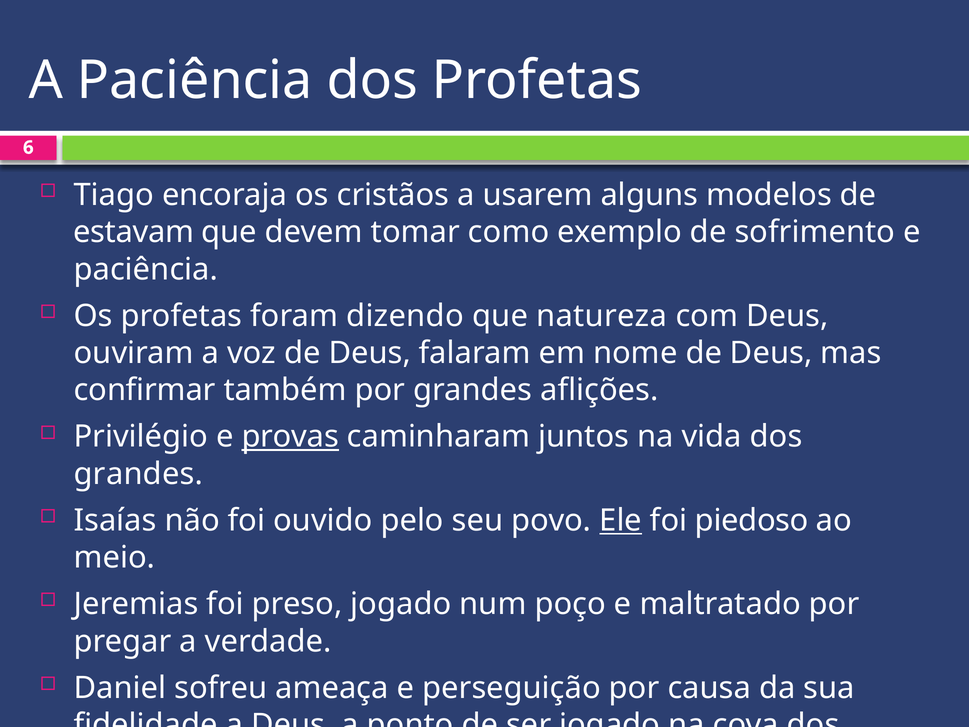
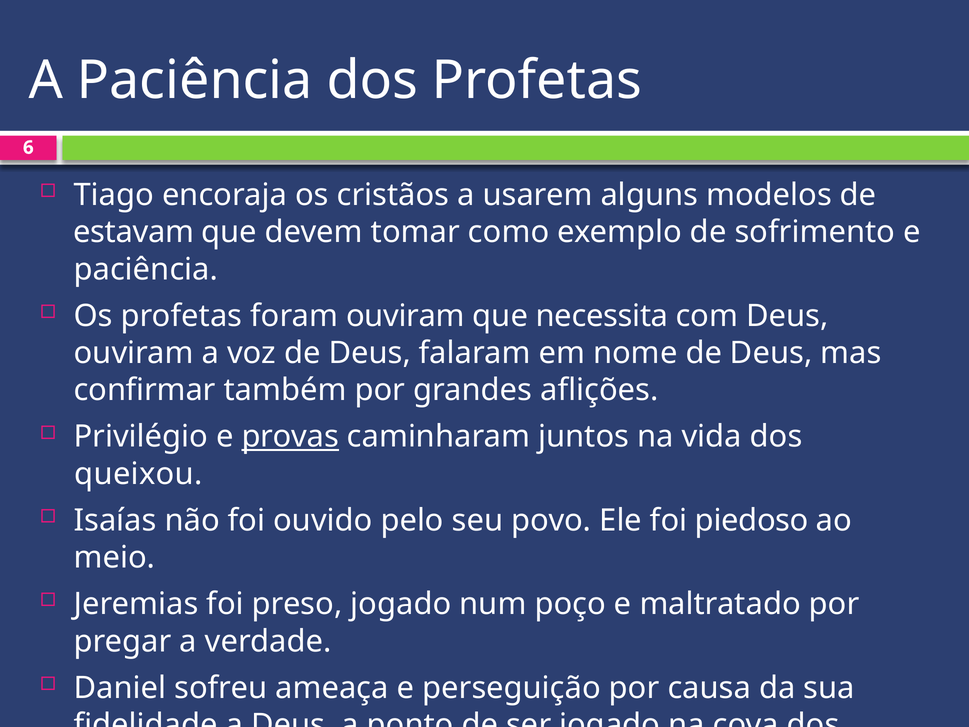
foram dizendo: dizendo -> ouviram
natureza: natureza -> necessita
grandes at (138, 474): grandes -> queixou
Ele underline: present -> none
